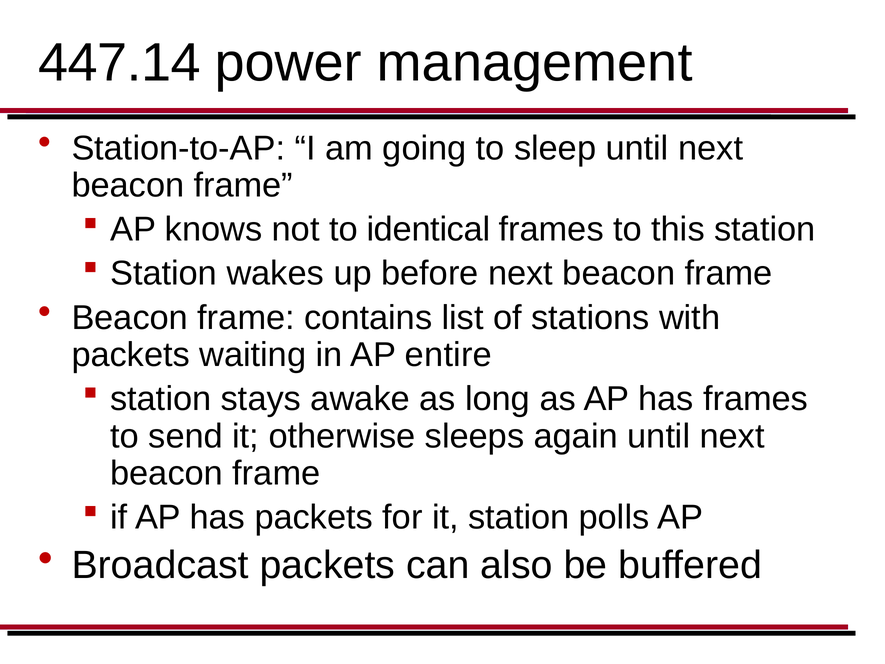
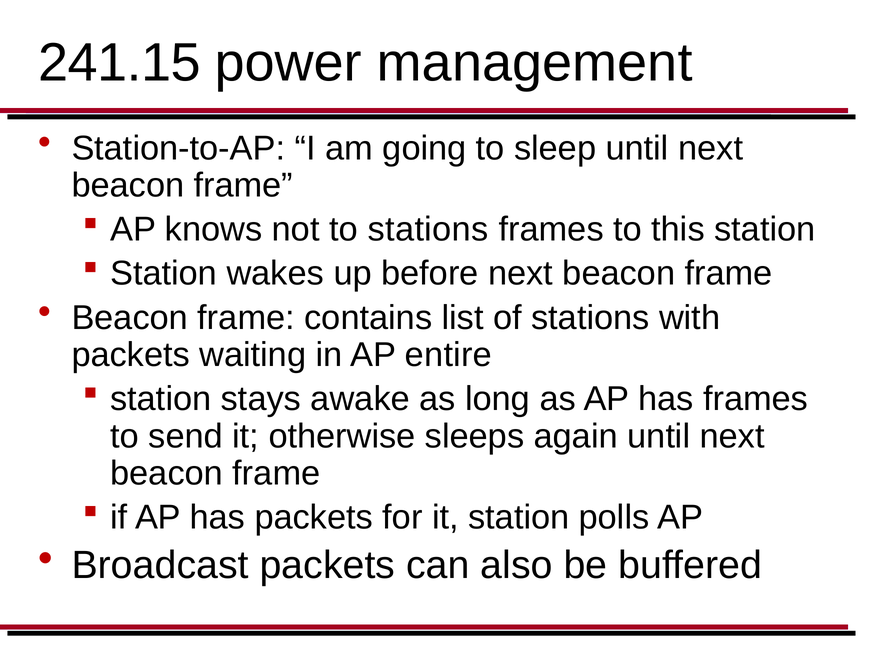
447.14: 447.14 -> 241.15
to identical: identical -> stations
